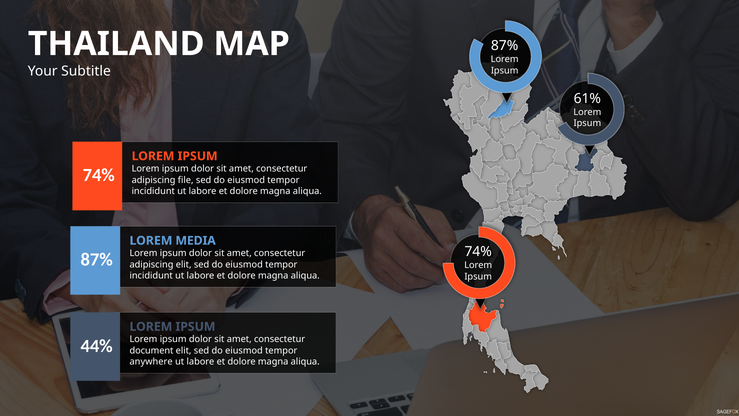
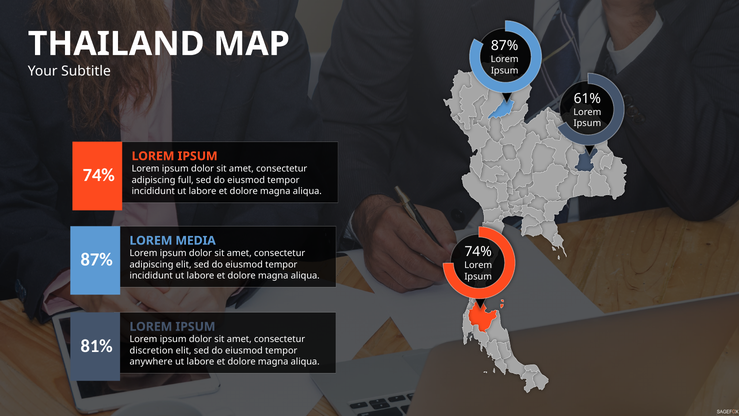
file: file -> full
44%: 44% -> 81%
document: document -> discretion
